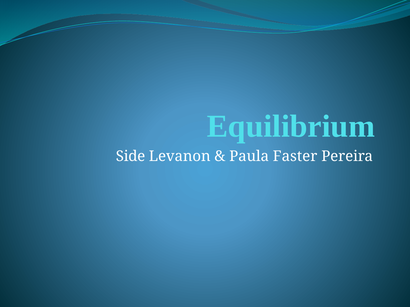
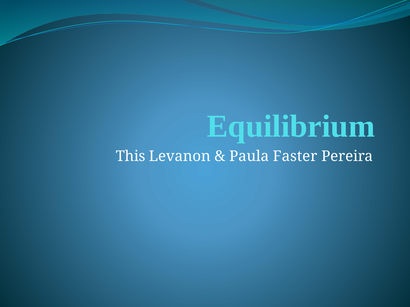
Side: Side -> This
